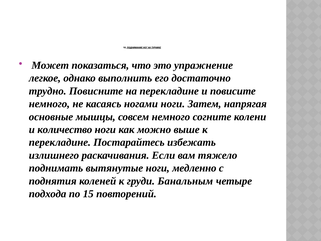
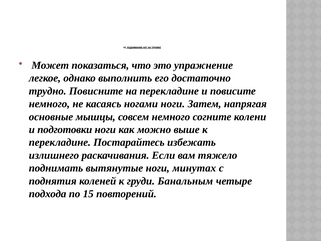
количество: количество -> подготовки
медленно: медленно -> минутах
